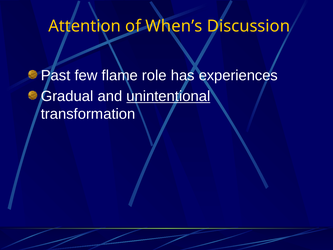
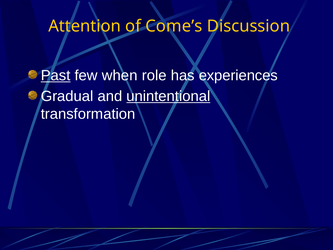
When’s: When’s -> Come’s
Past underline: none -> present
flame: flame -> when
